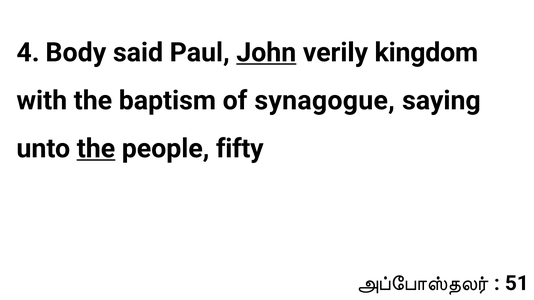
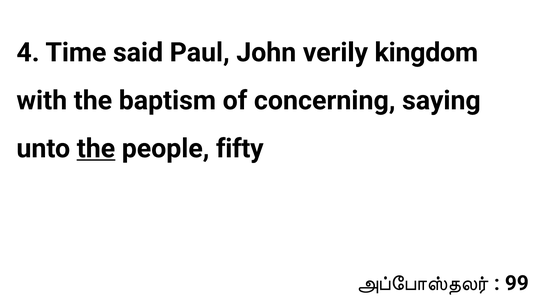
Body: Body -> Time
John underline: present -> none
synagogue: synagogue -> concerning
51: 51 -> 99
